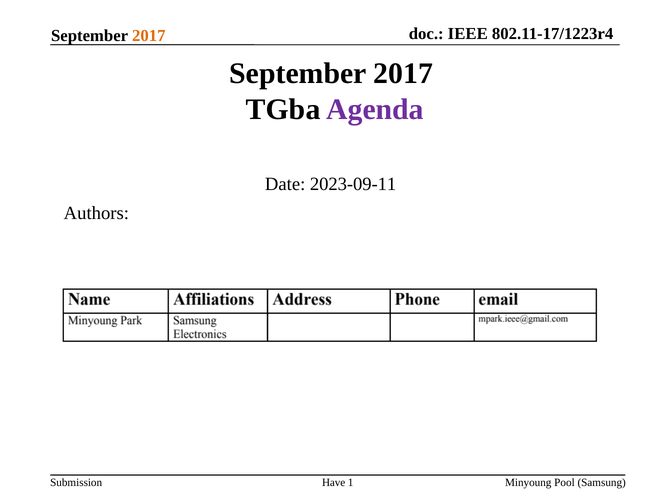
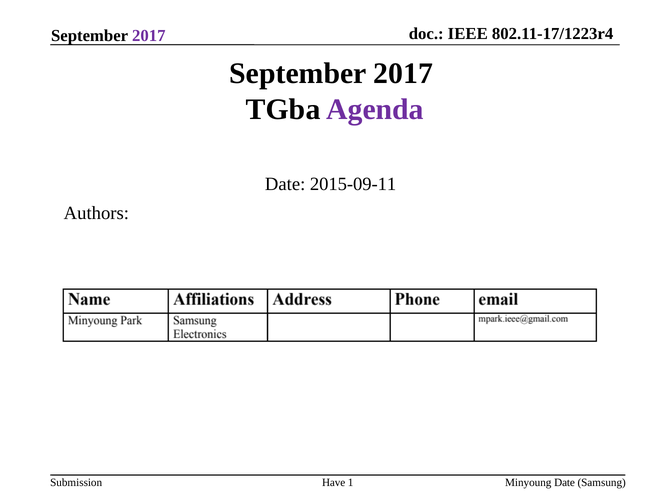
2017 at (149, 36) colour: orange -> purple
2023-09-11: 2023-09-11 -> 2015-09-11
Minyoung Pool: Pool -> Date
